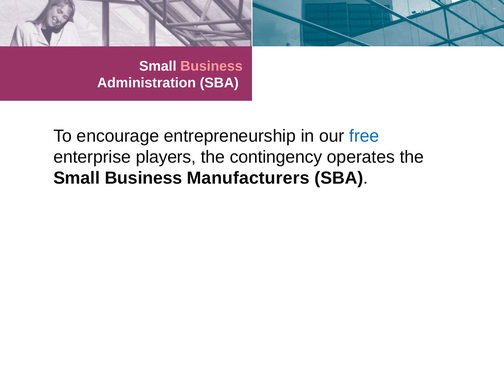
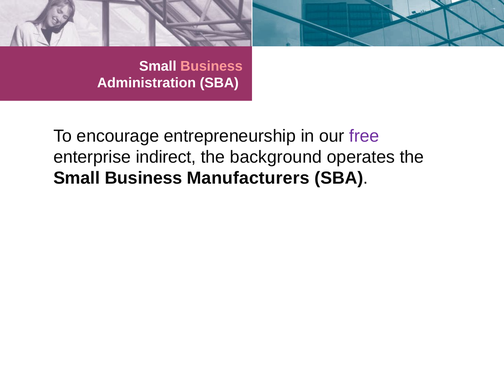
free colour: blue -> purple
players: players -> indirect
contingency: contingency -> background
